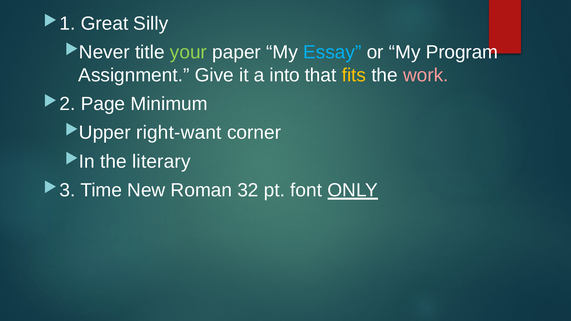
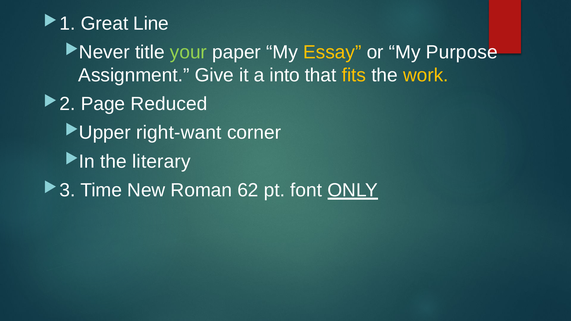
Silly: Silly -> Line
Essay colour: light blue -> yellow
Program: Program -> Purpose
work colour: pink -> yellow
Minimum: Minimum -> Reduced
32: 32 -> 62
